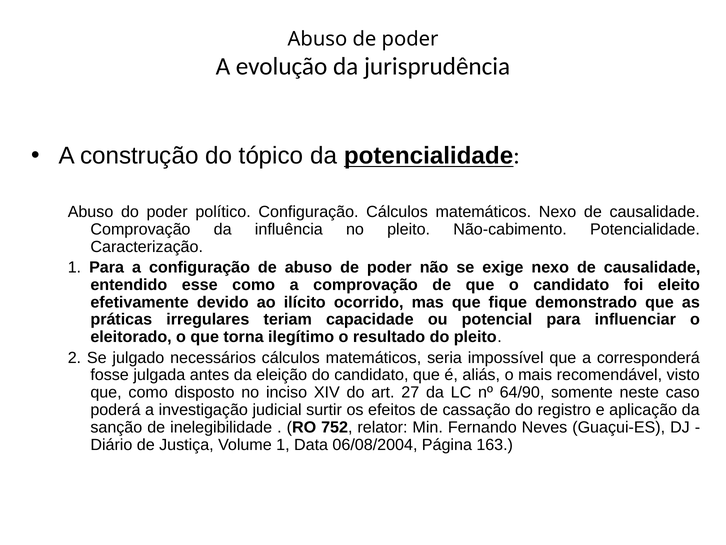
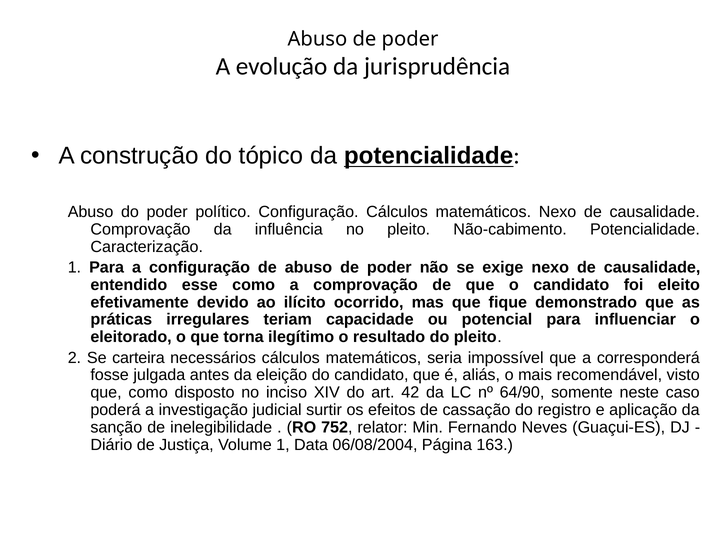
julgado: julgado -> carteira
27: 27 -> 42
